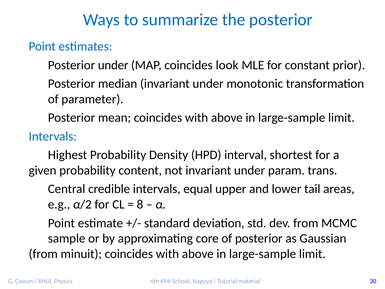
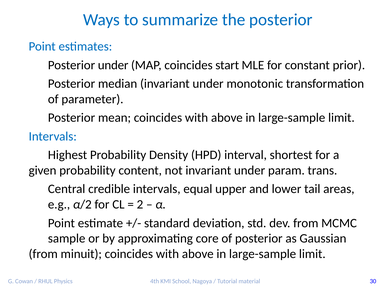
look: look -> start
8: 8 -> 2
